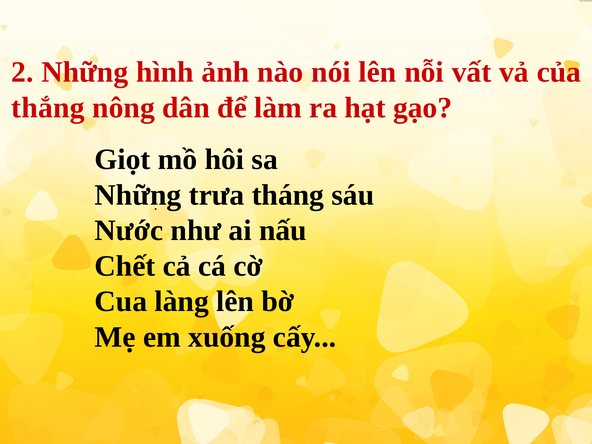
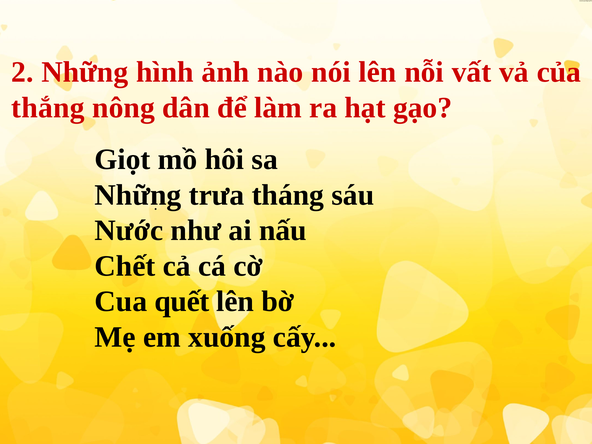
làng: làng -> quết
